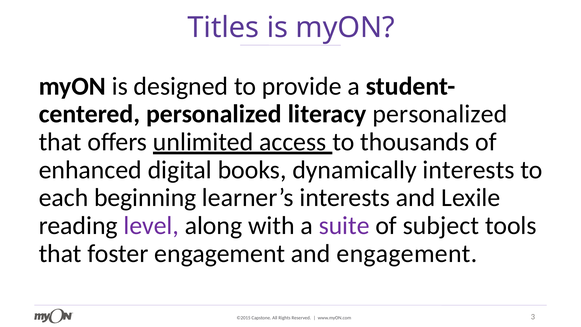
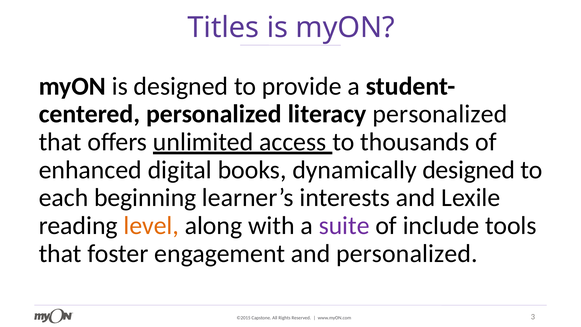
dynamically interests: interests -> designed
level colour: purple -> orange
subject: subject -> include
and engagement: engagement -> personalized
